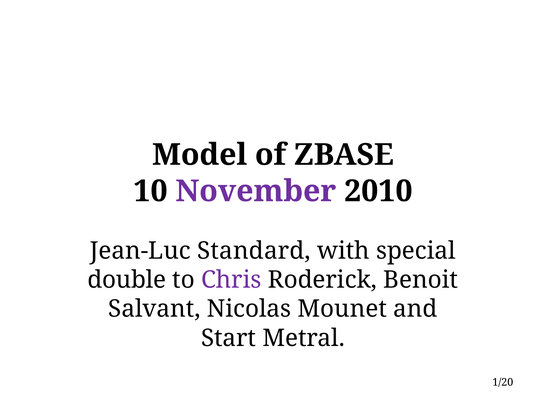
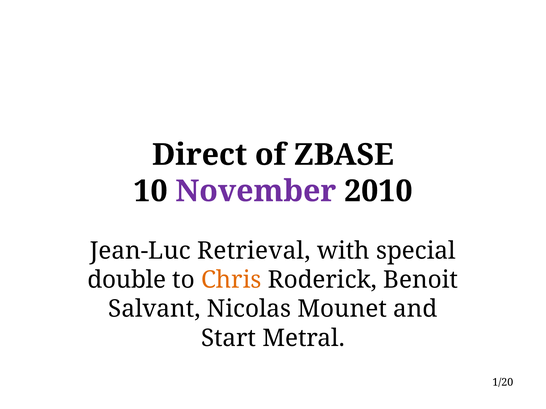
Model: Model -> Direct
Standard: Standard -> Retrieval
Chris colour: purple -> orange
